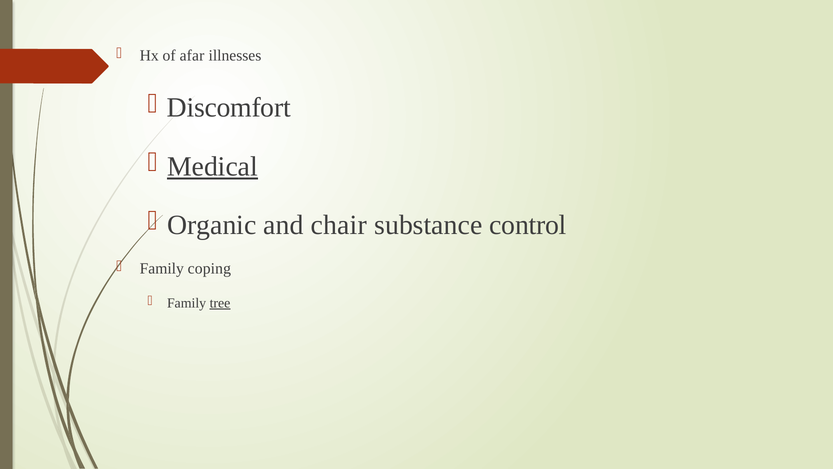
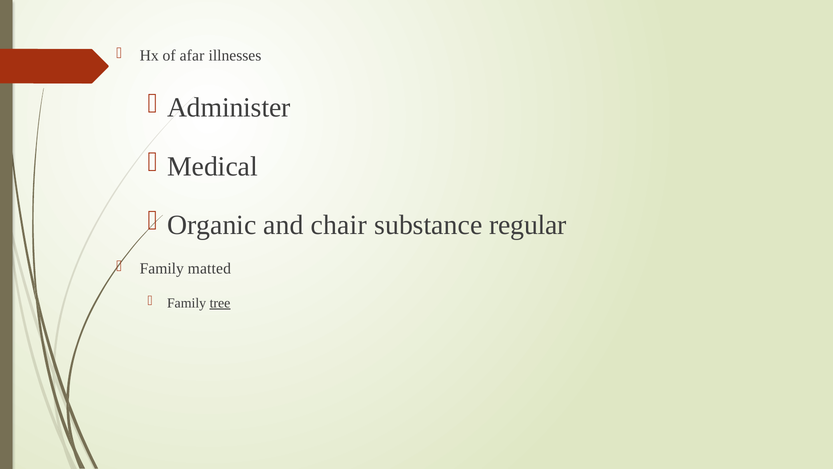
Discomfort: Discomfort -> Administer
Medical underline: present -> none
control: control -> regular
coping: coping -> matted
